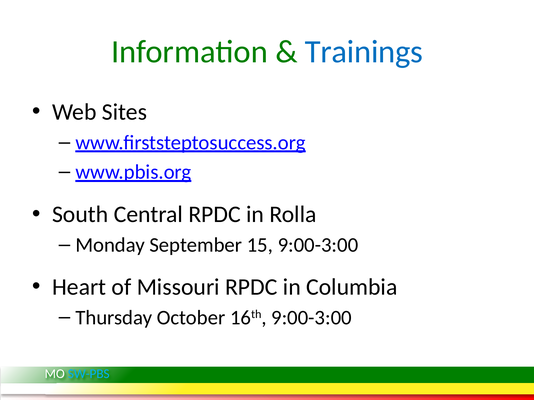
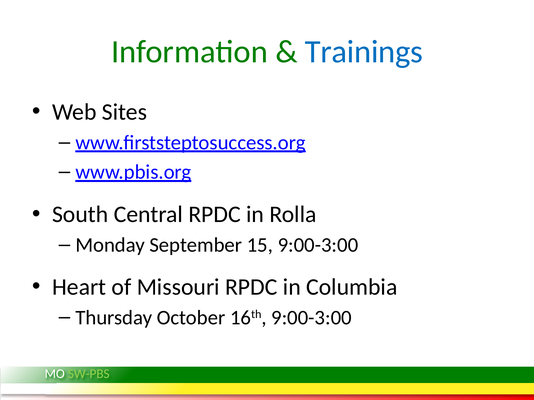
SW-PBS colour: light blue -> light green
